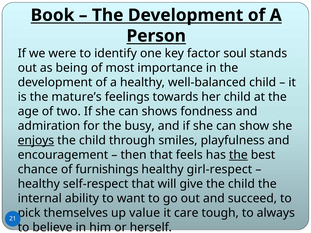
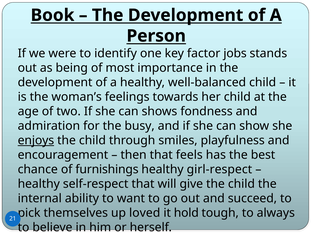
soul: soul -> jobs
mature’s: mature’s -> woman’s
the at (238, 155) underline: present -> none
value: value -> loved
care: care -> hold
